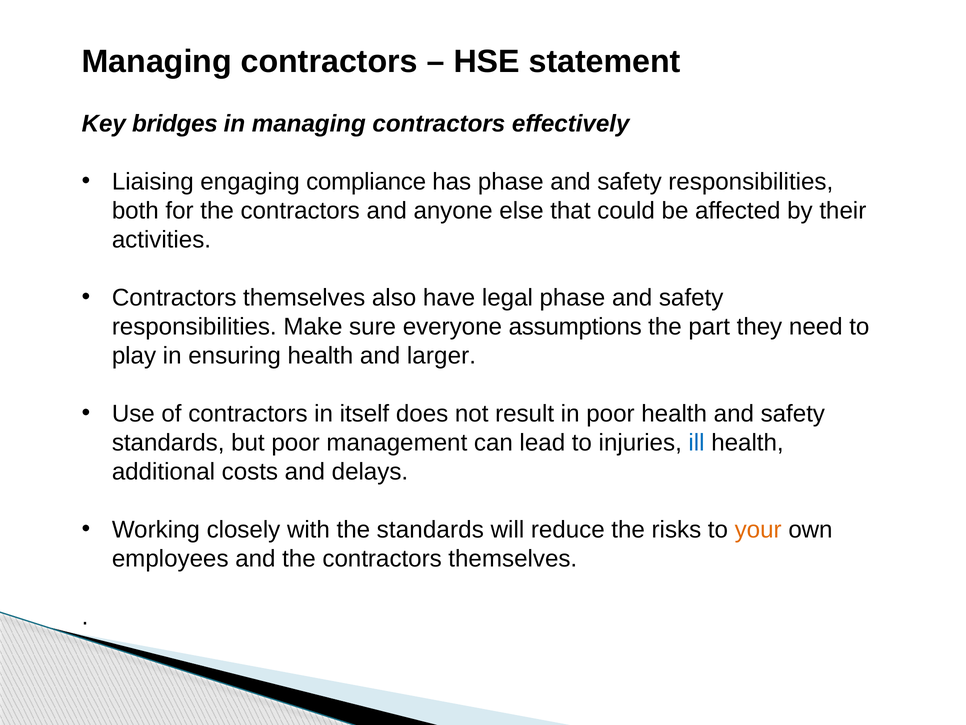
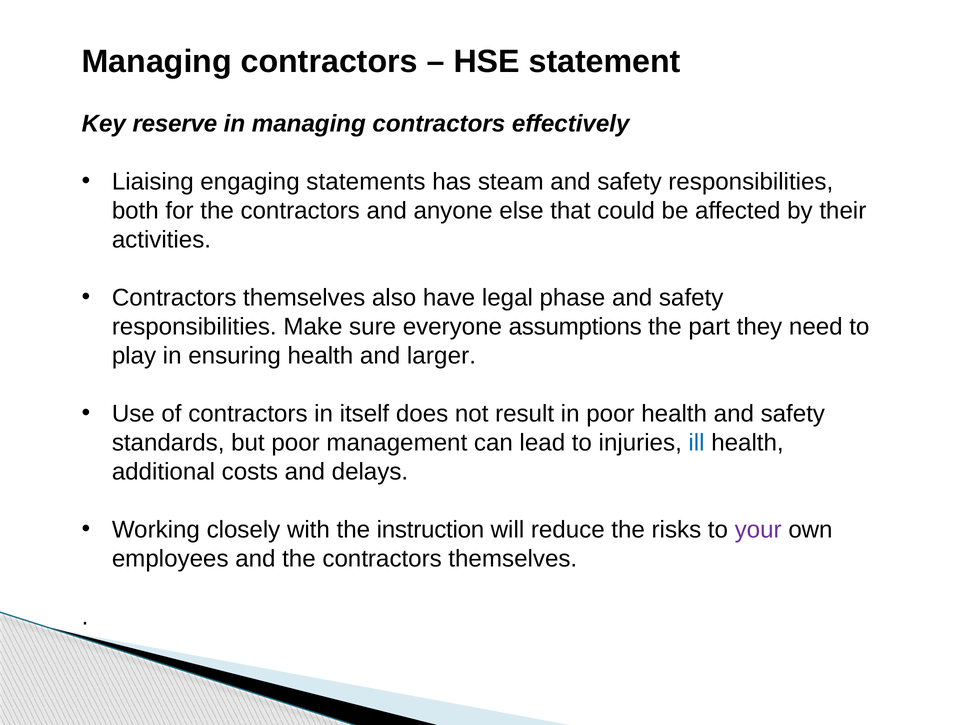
bridges: bridges -> reserve
compliance: compliance -> statements
has phase: phase -> steam
the standards: standards -> instruction
your colour: orange -> purple
